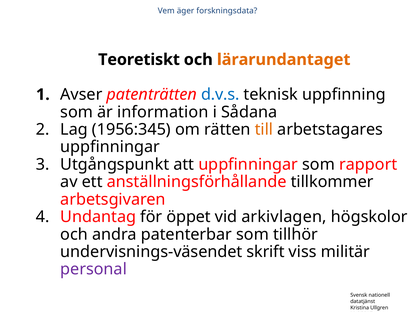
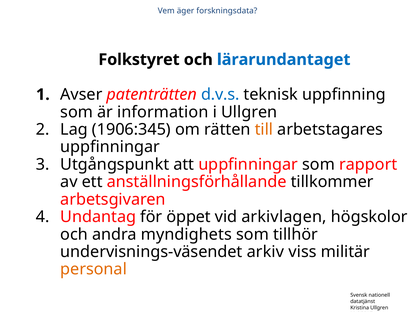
Teoretiskt: Teoretiskt -> Folkstyret
lärarundantaget colour: orange -> blue
i Sådana: Sådana -> Ullgren
1956:345: 1956:345 -> 1906:345
patenterbar: patenterbar -> myndighets
skrift: skrift -> arkiv
personal colour: purple -> orange
